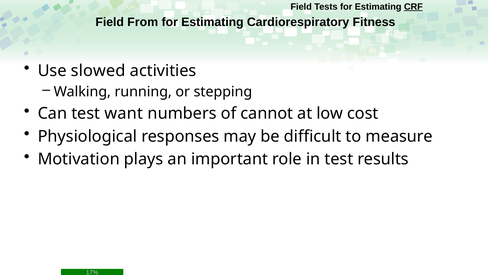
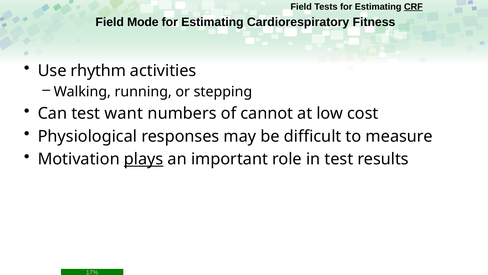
From: From -> Mode
slowed: slowed -> rhythm
plays underline: none -> present
